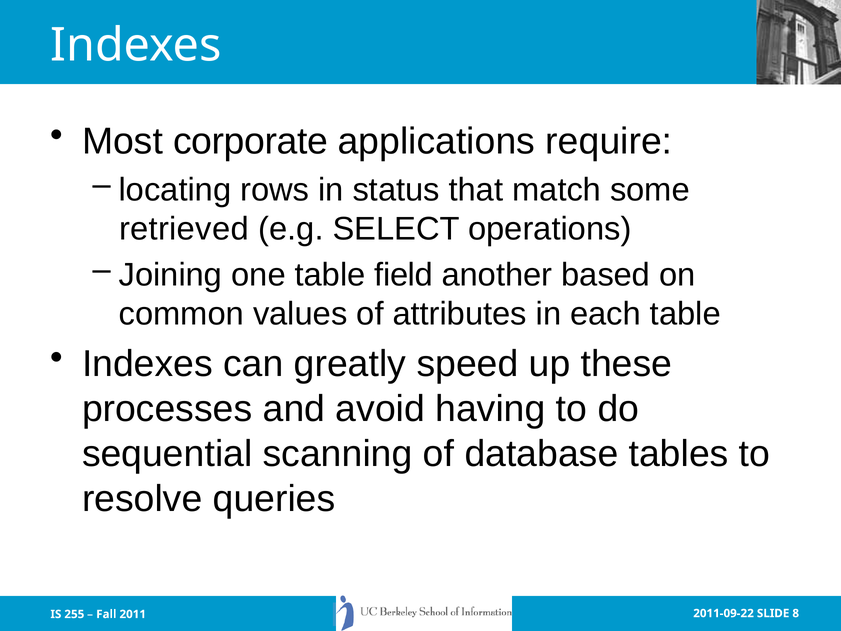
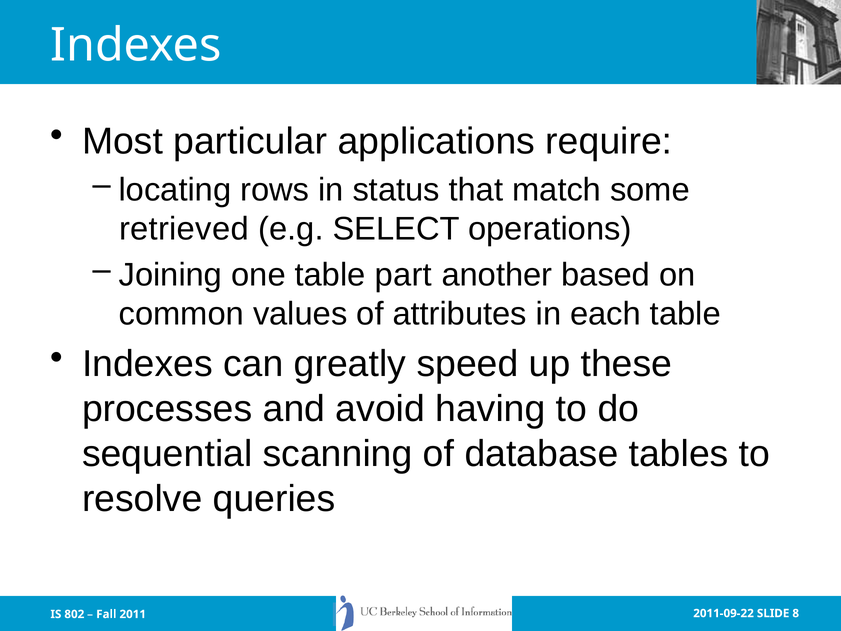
corporate: corporate -> particular
field: field -> part
255: 255 -> 802
